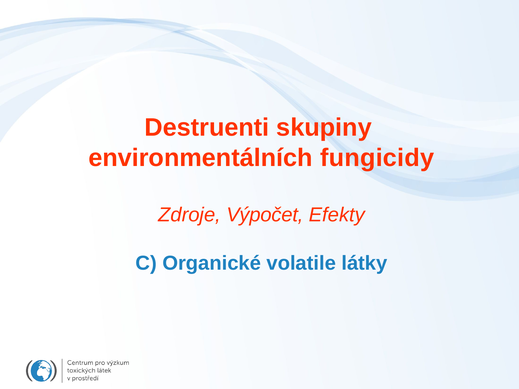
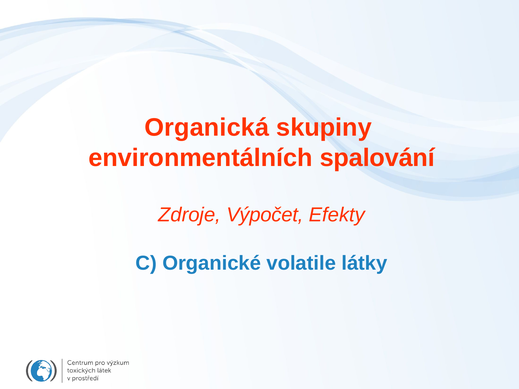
Destruenti: Destruenti -> Organická
fungicidy: fungicidy -> spalování
